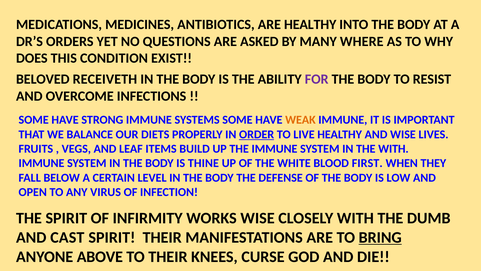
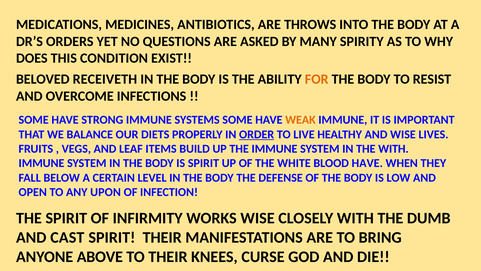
ARE HEALTHY: HEALTHY -> THROWS
WHERE: WHERE -> SPIRITY
FOR colour: purple -> orange
IS THINE: THINE -> SPIRIT
BLOOD FIRST: FIRST -> HAVE
VIRUS: VIRUS -> UPON
BRING underline: present -> none
